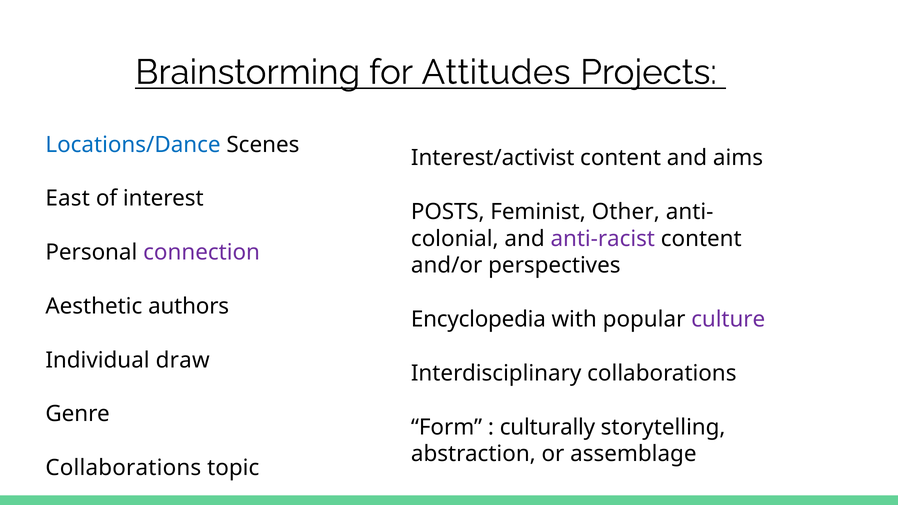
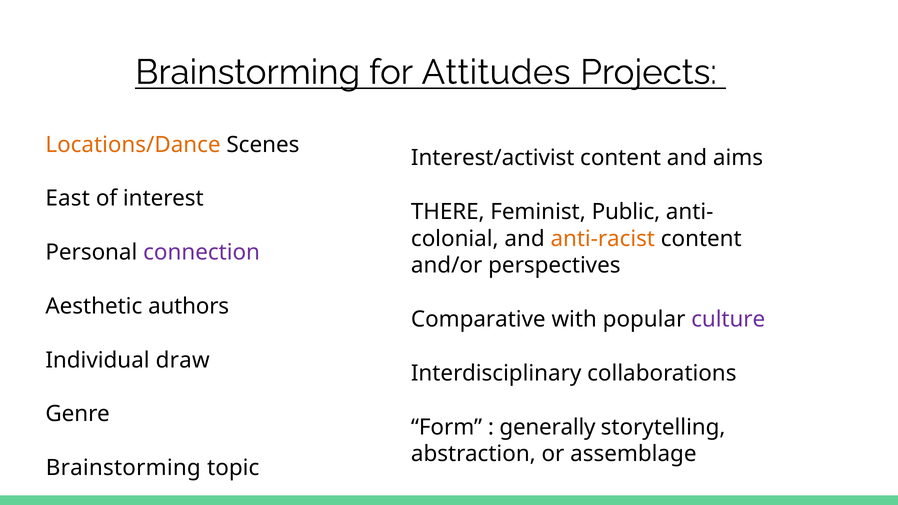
Locations/Dance colour: blue -> orange
POSTS: POSTS -> THERE
Other: Other -> Public
anti-racist colour: purple -> orange
Encyclopedia: Encyclopedia -> Comparative
culturally: culturally -> generally
Collaborations at (123, 468): Collaborations -> Brainstorming
